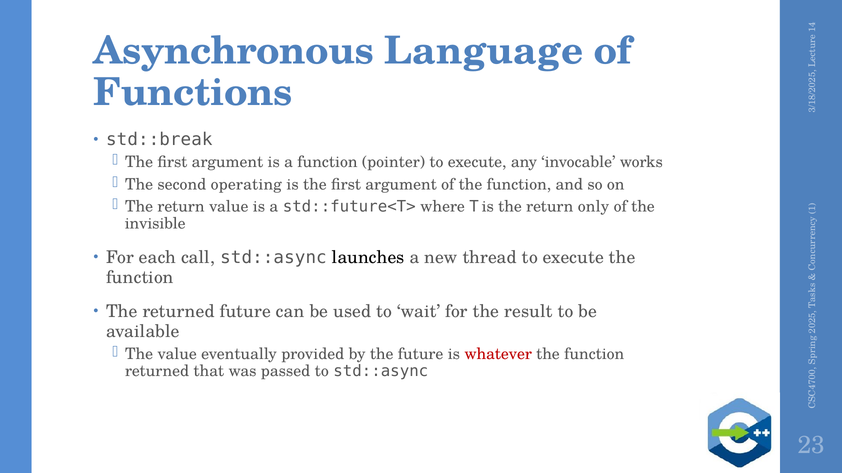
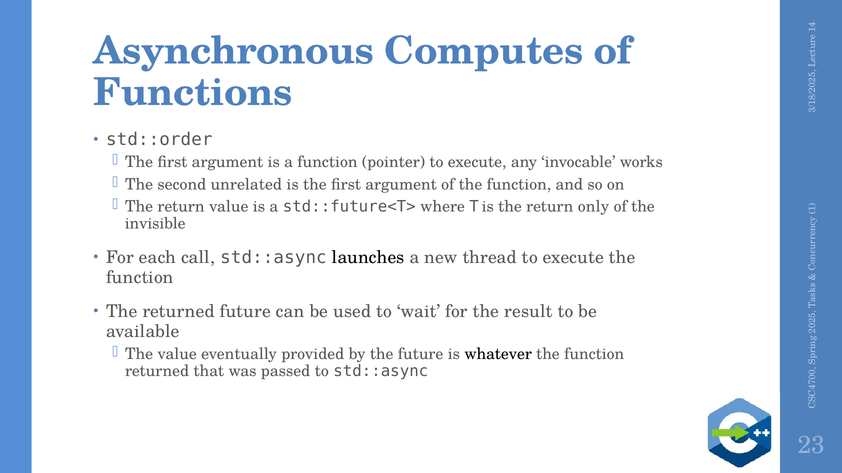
Language: Language -> Computes
std::break: std::break -> std::order
operating: operating -> unrelated
whatever colour: red -> black
